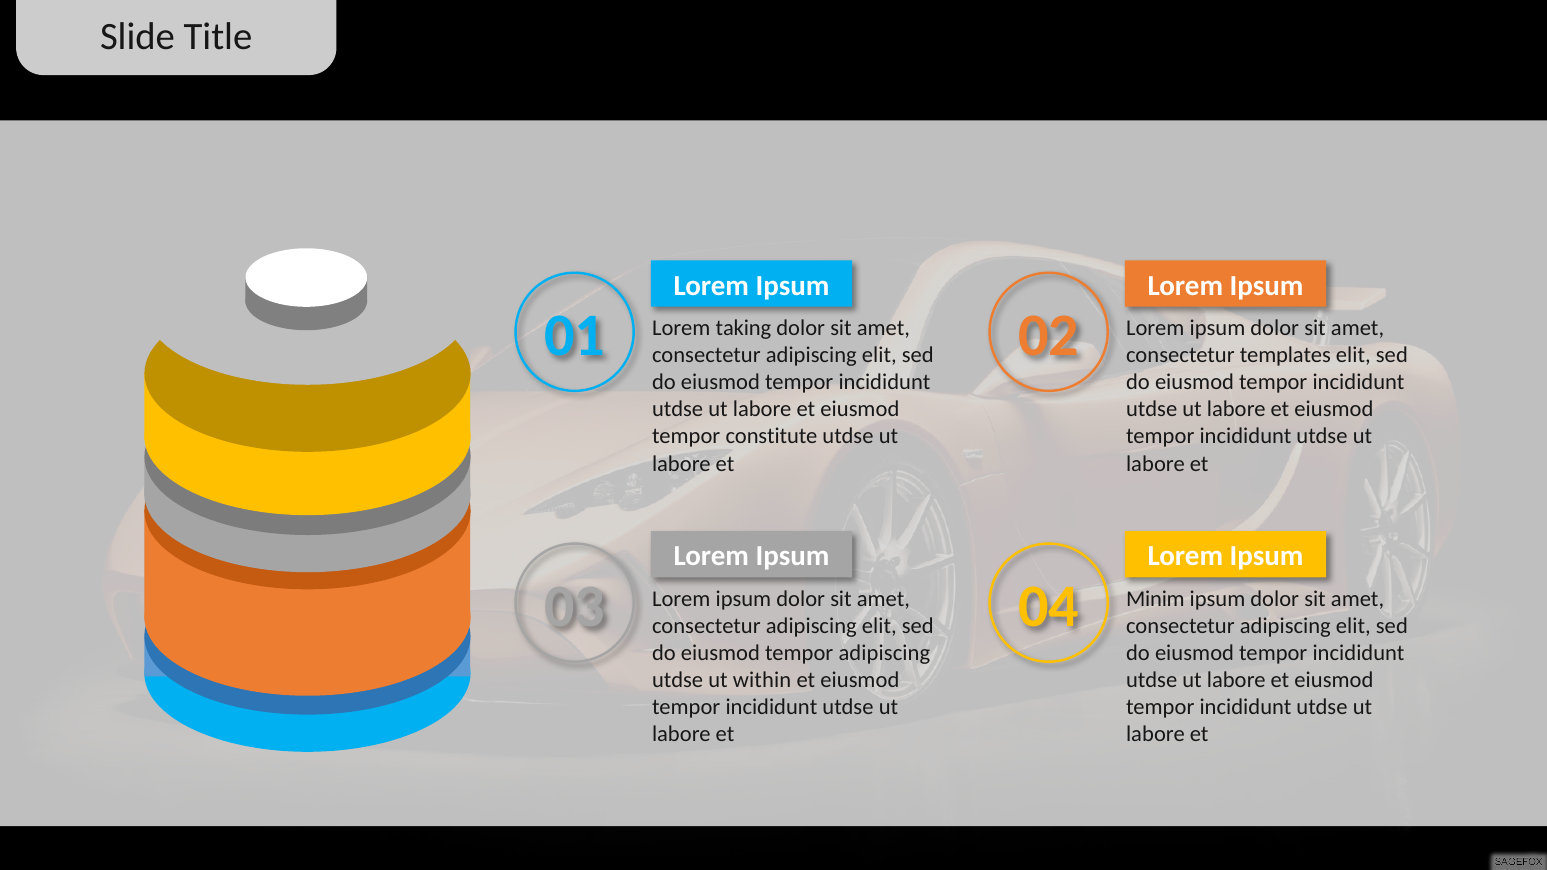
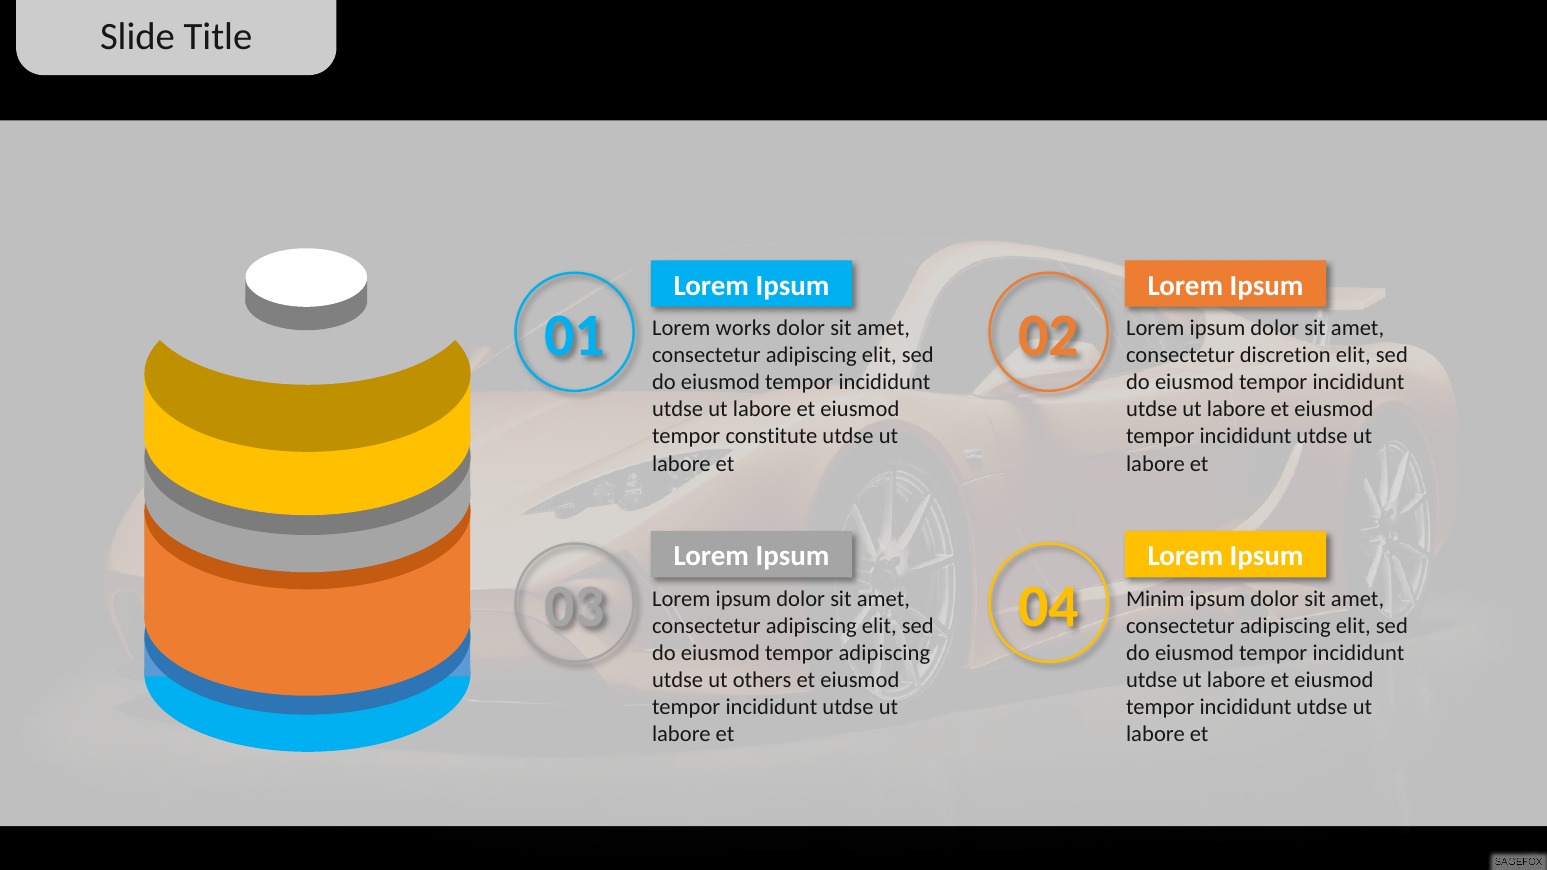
taking: taking -> works
templates: templates -> discretion
within: within -> others
